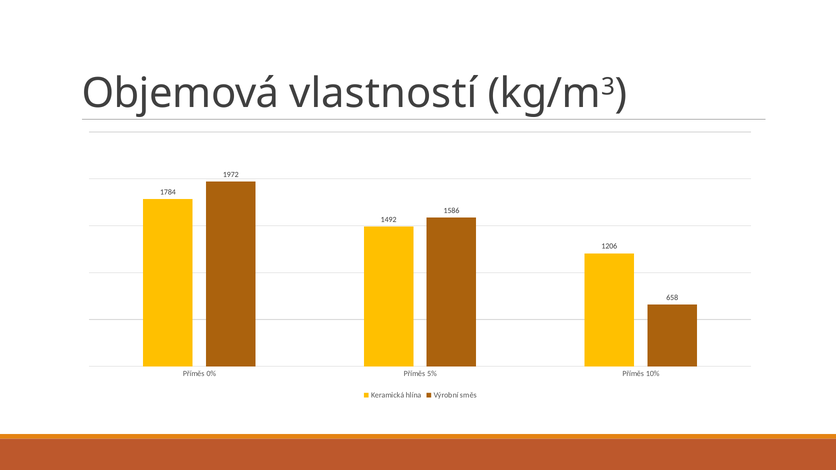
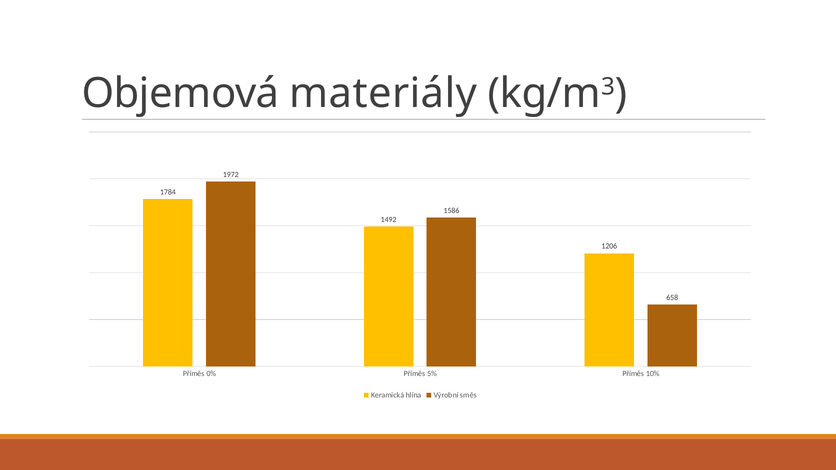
vlastností: vlastností -> materiály
